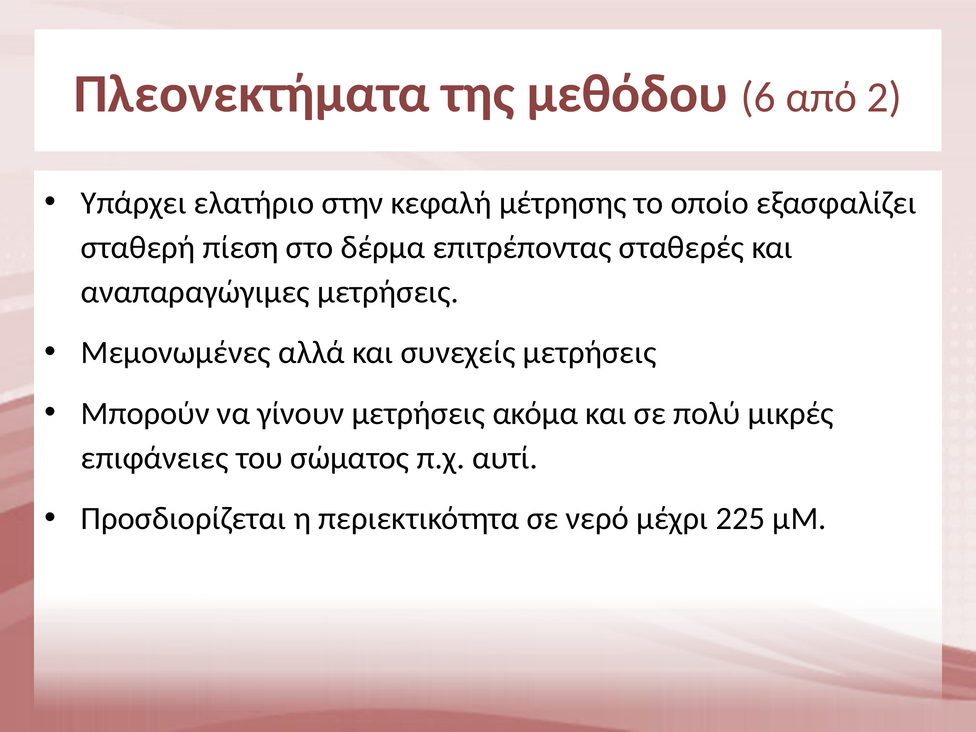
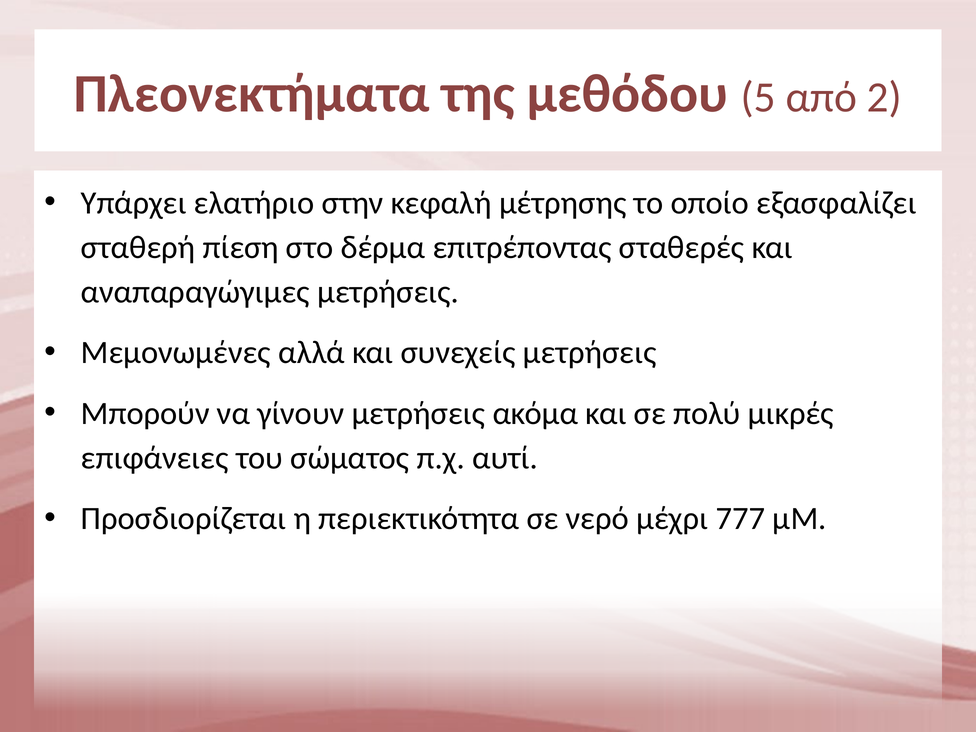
6: 6 -> 5
225: 225 -> 777
